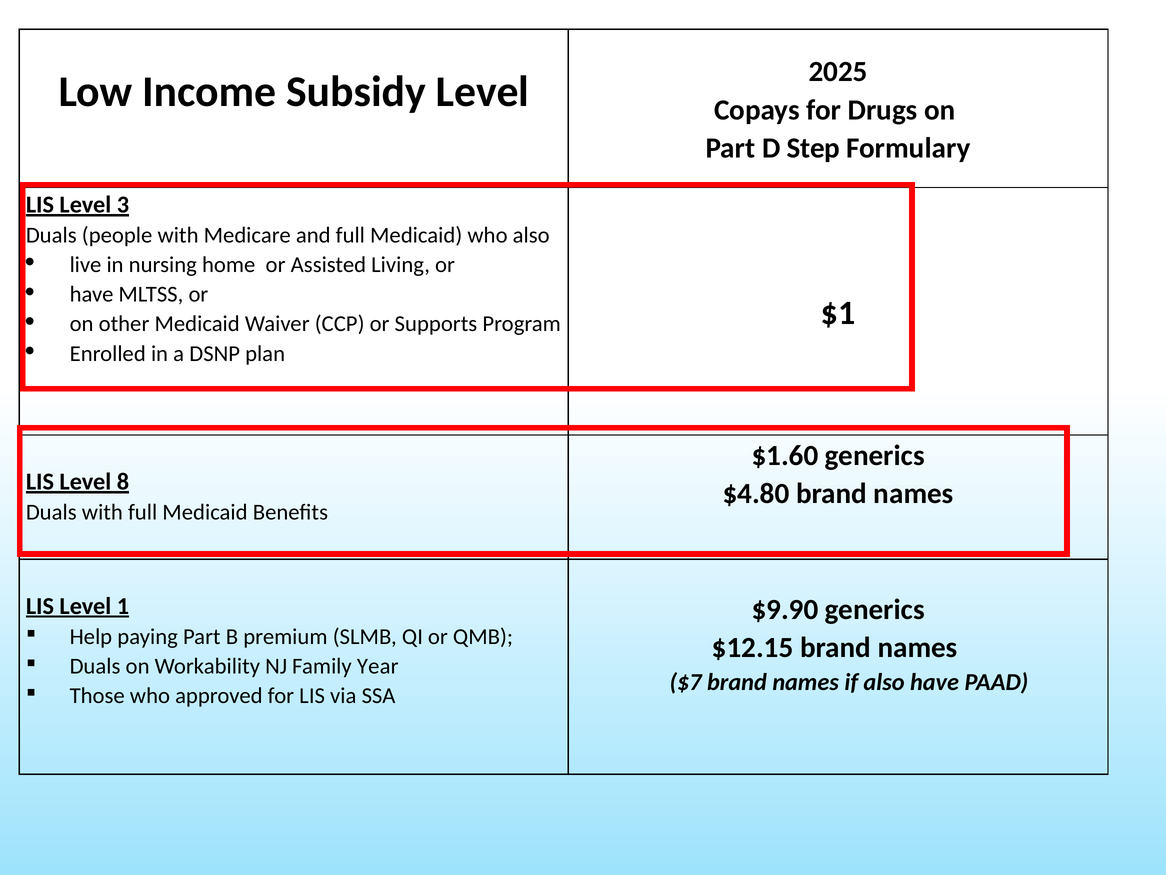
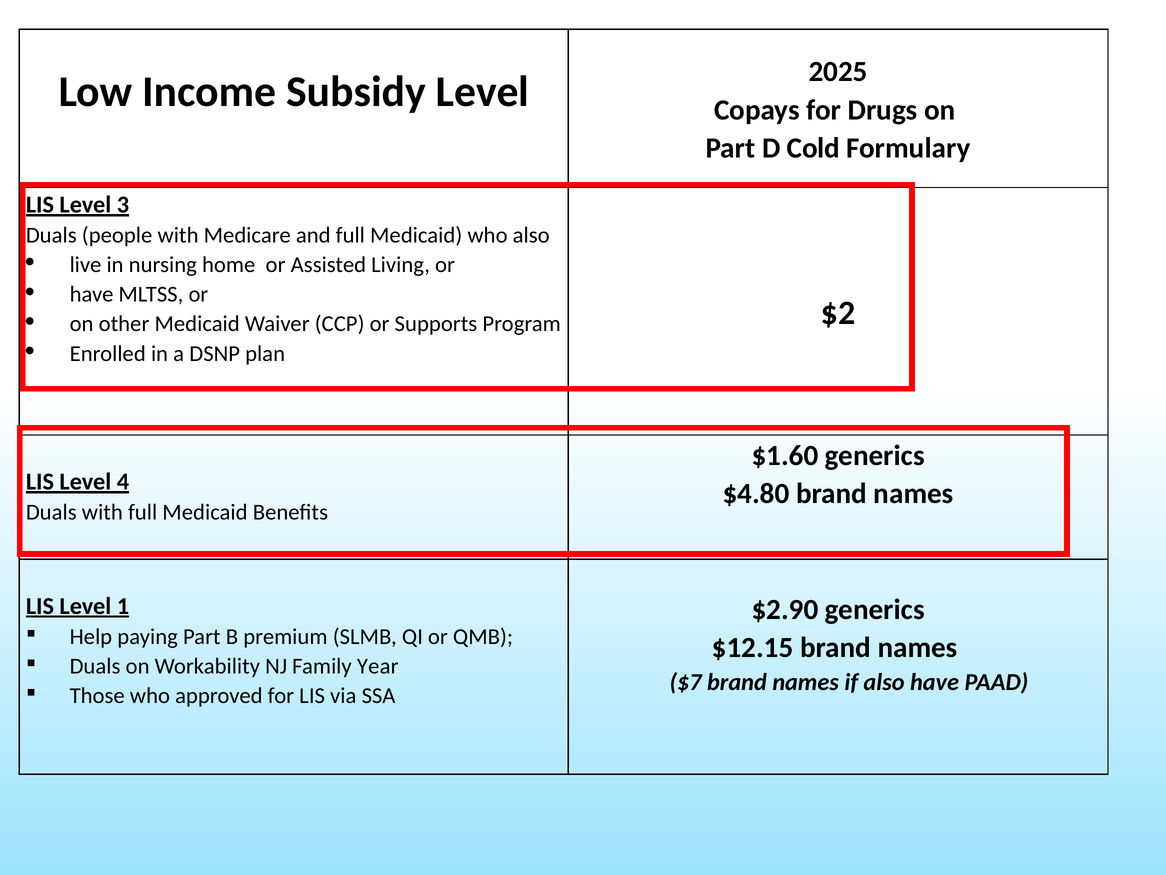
Step: Step -> Cold
$1: $1 -> $2
8: 8 -> 4
$9.90: $9.90 -> $2.90
